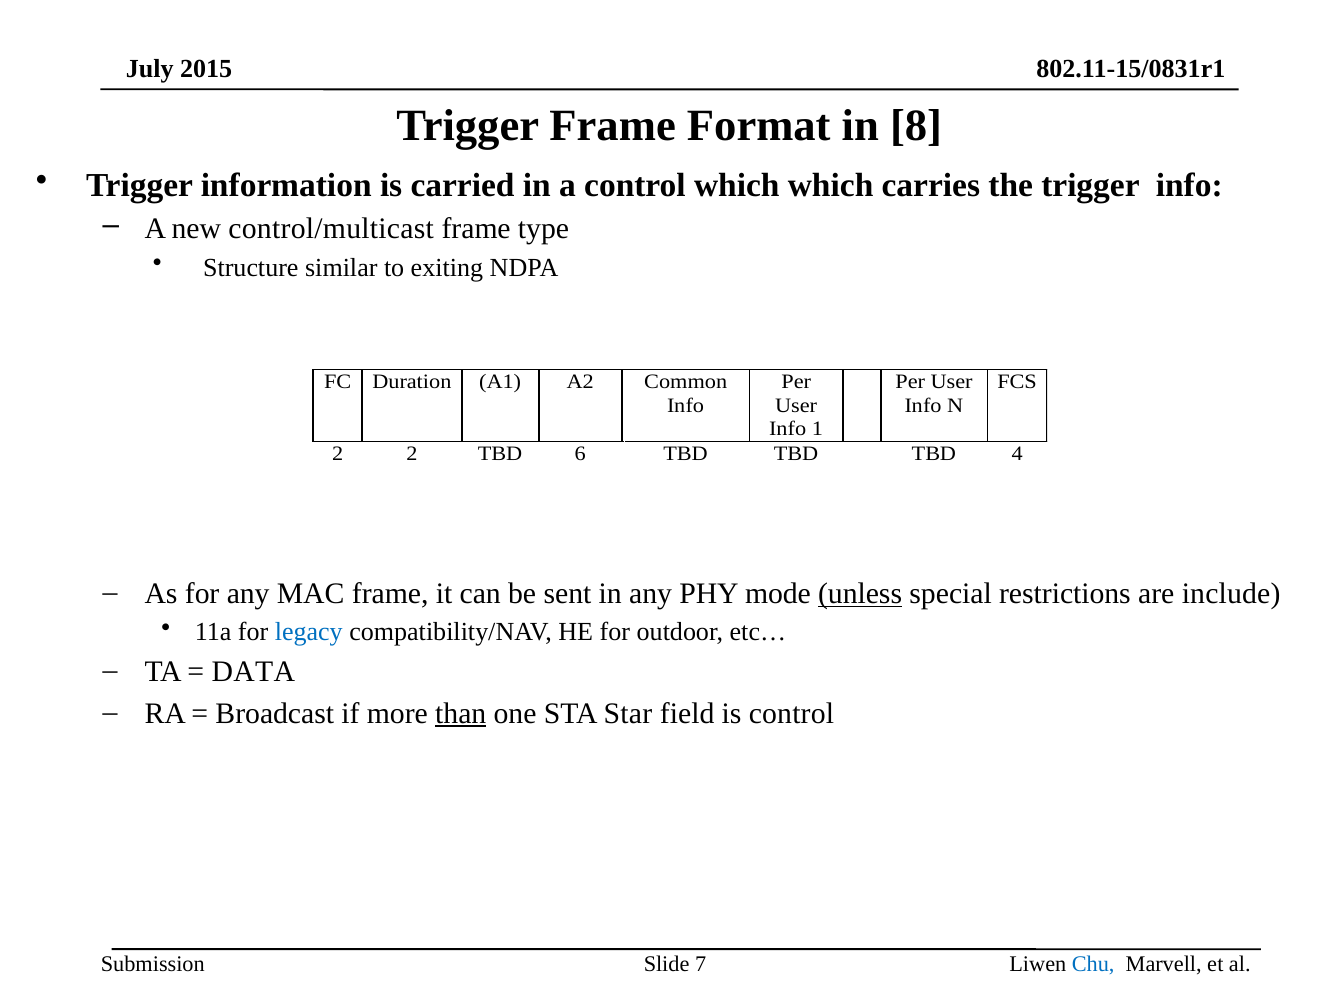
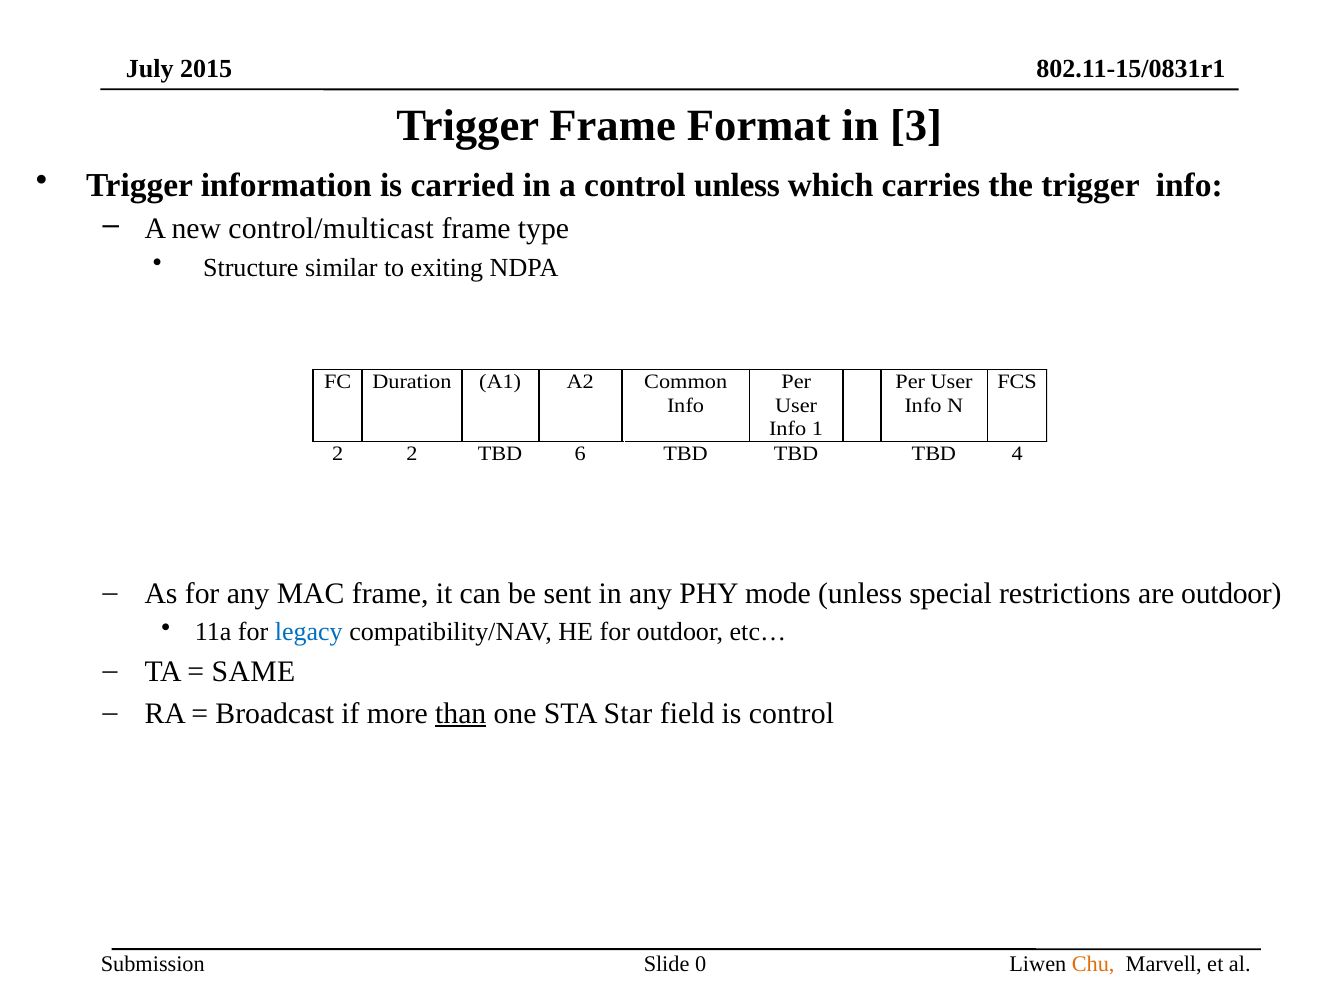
8: 8 -> 3
control which: which -> unless
unless at (860, 593) underline: present -> none
are include: include -> outdoor
DATA: DATA -> SAME
7: 7 -> 0
Chu colour: blue -> orange
